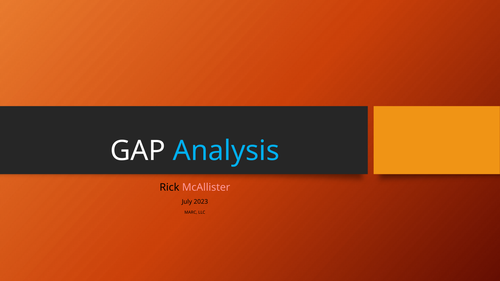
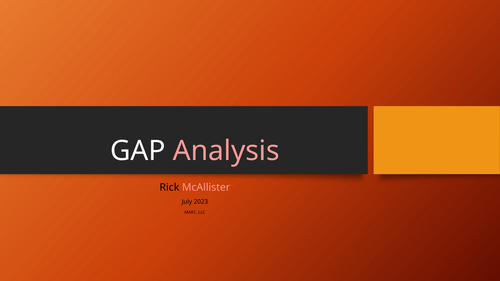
Analysis colour: light blue -> pink
